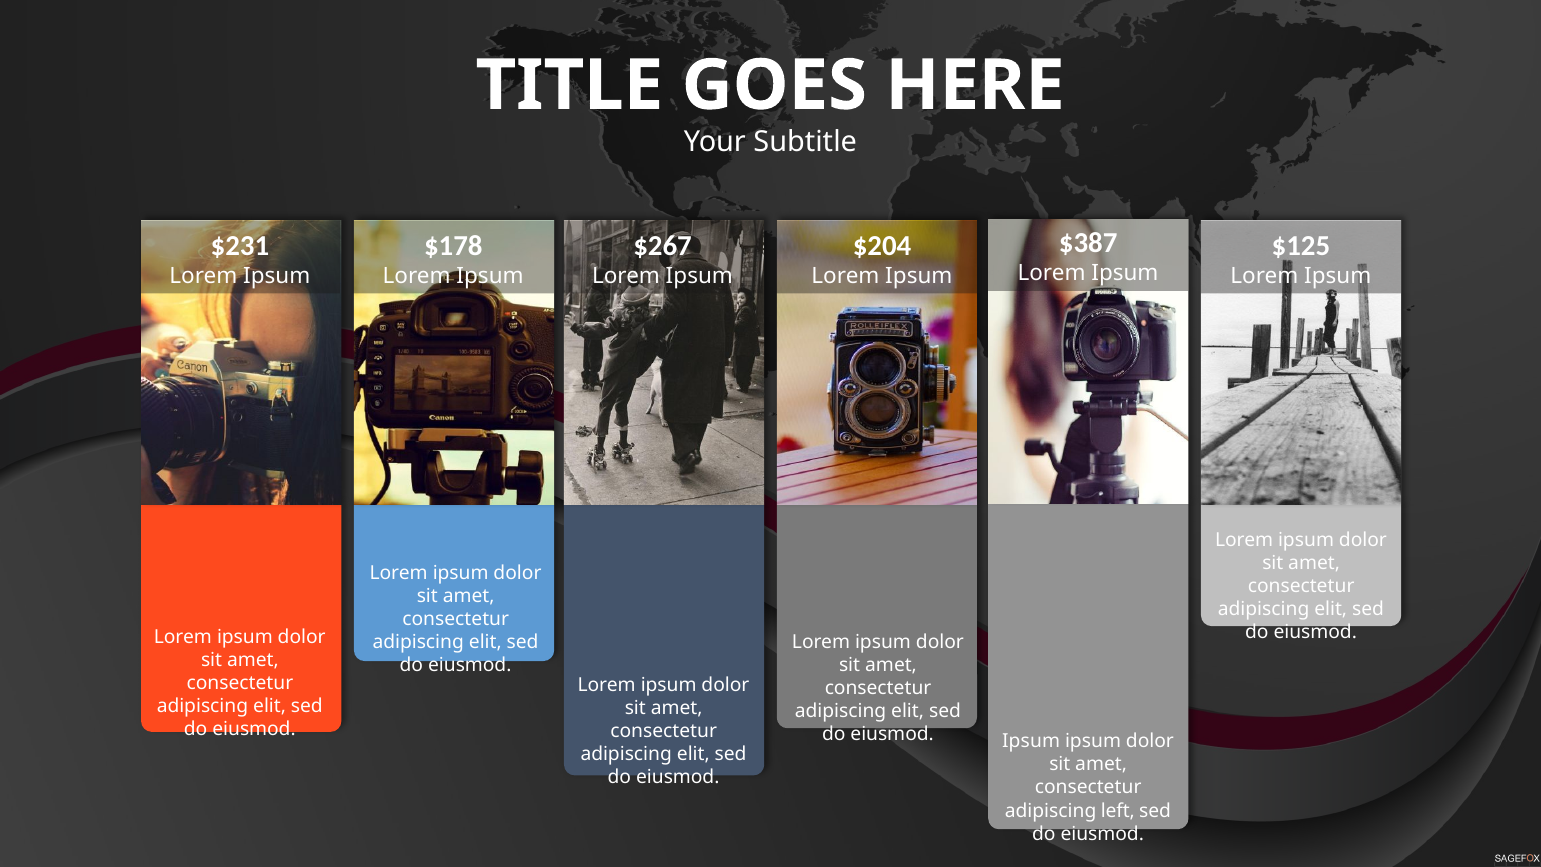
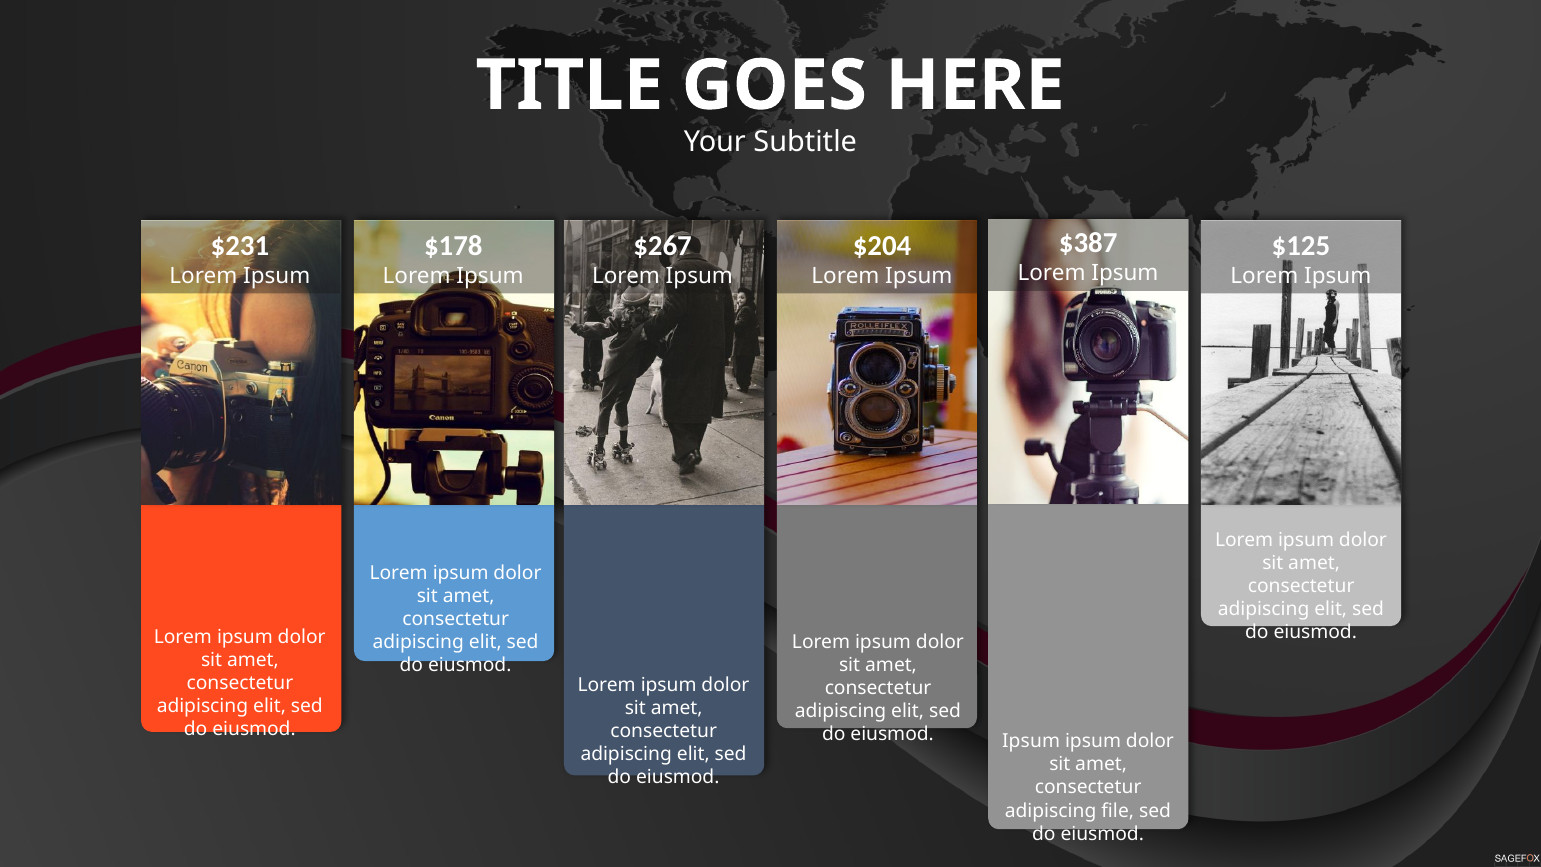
left: left -> file
